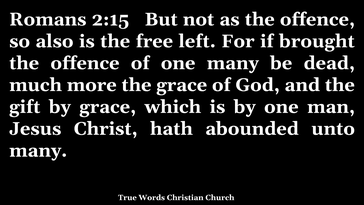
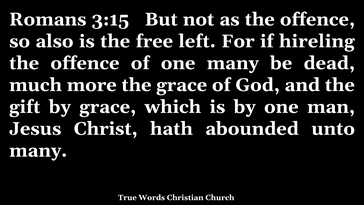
2:15: 2:15 -> 3:15
brought: brought -> hireling
